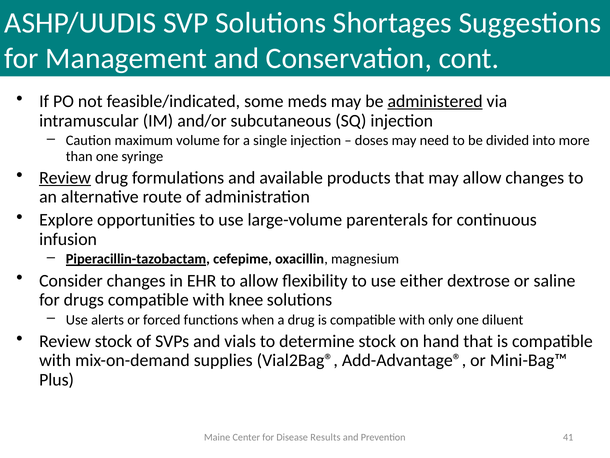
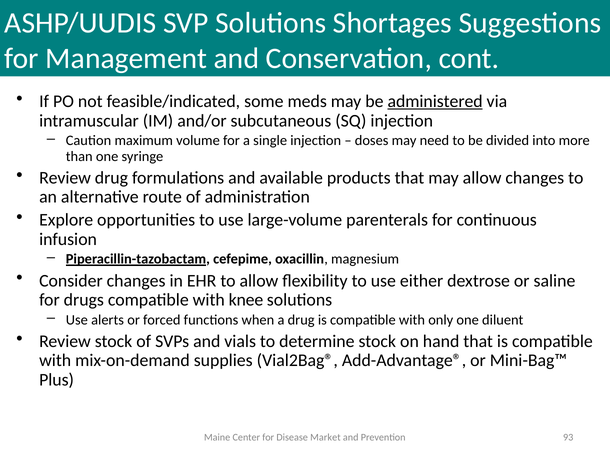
Review at (65, 178) underline: present -> none
Results: Results -> Market
41: 41 -> 93
